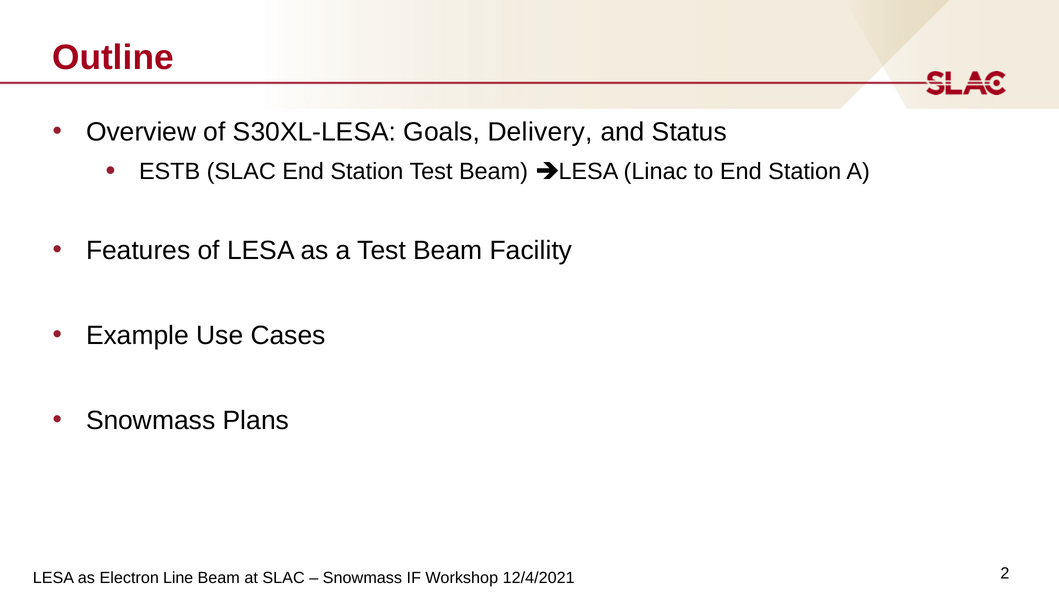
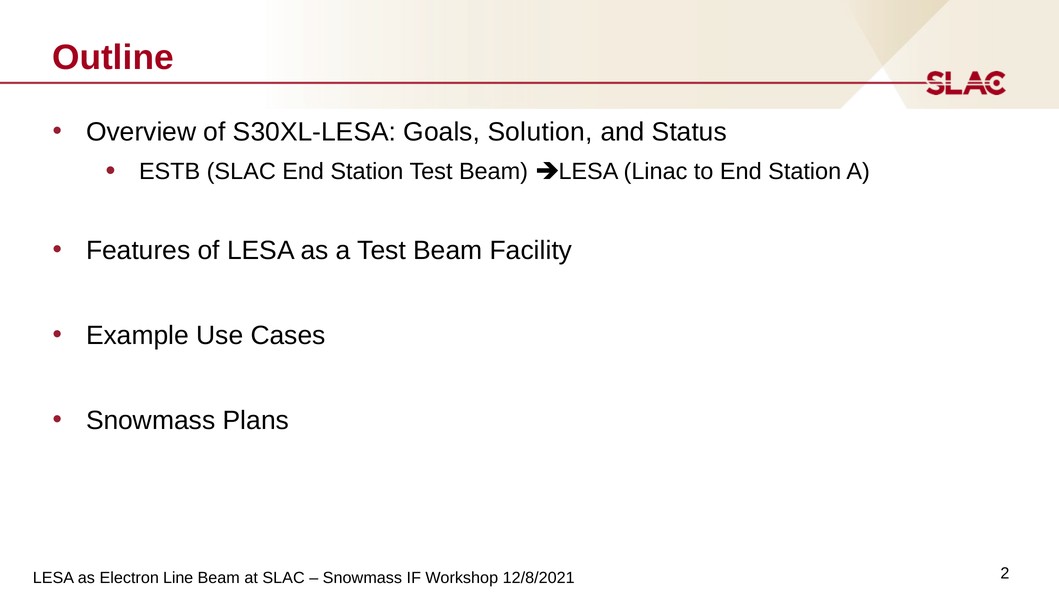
Delivery: Delivery -> Solution
12/4/2021: 12/4/2021 -> 12/8/2021
